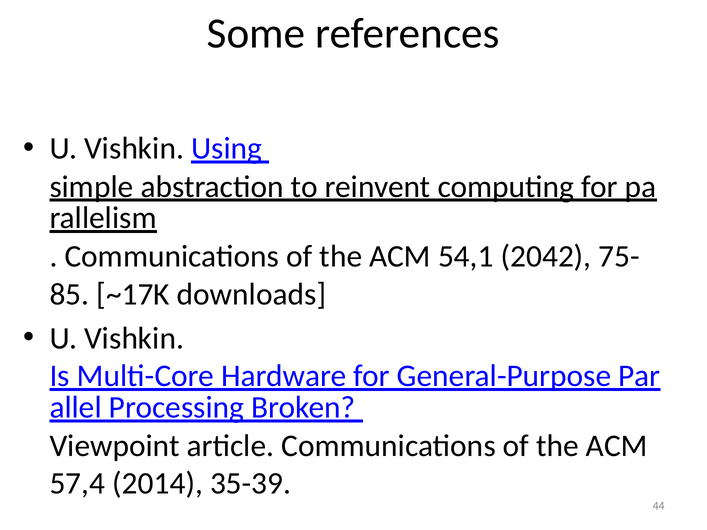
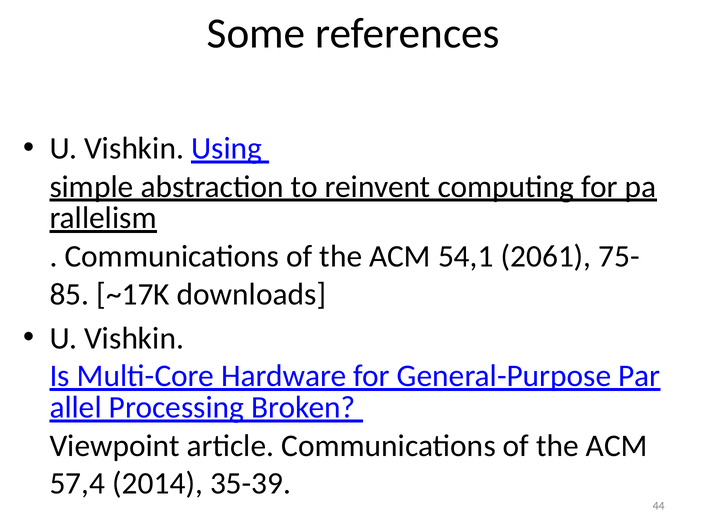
2042: 2042 -> 2061
